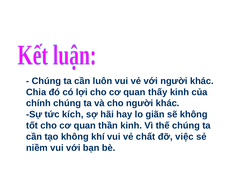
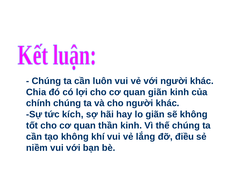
quan thấy: thấy -> giãn
chất: chất -> lắng
việc: việc -> điều
